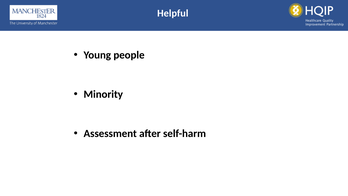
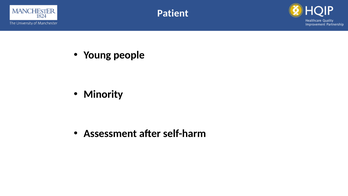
Helpful: Helpful -> Patient
